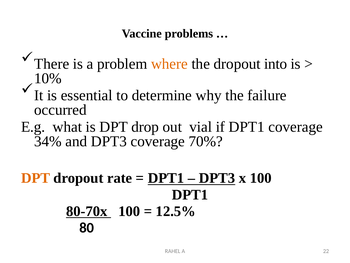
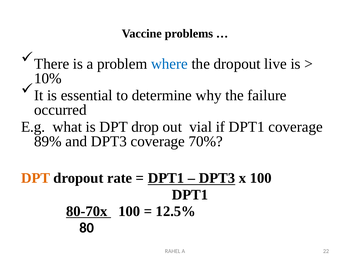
where colour: orange -> blue
into: into -> live
34%: 34% -> 89%
